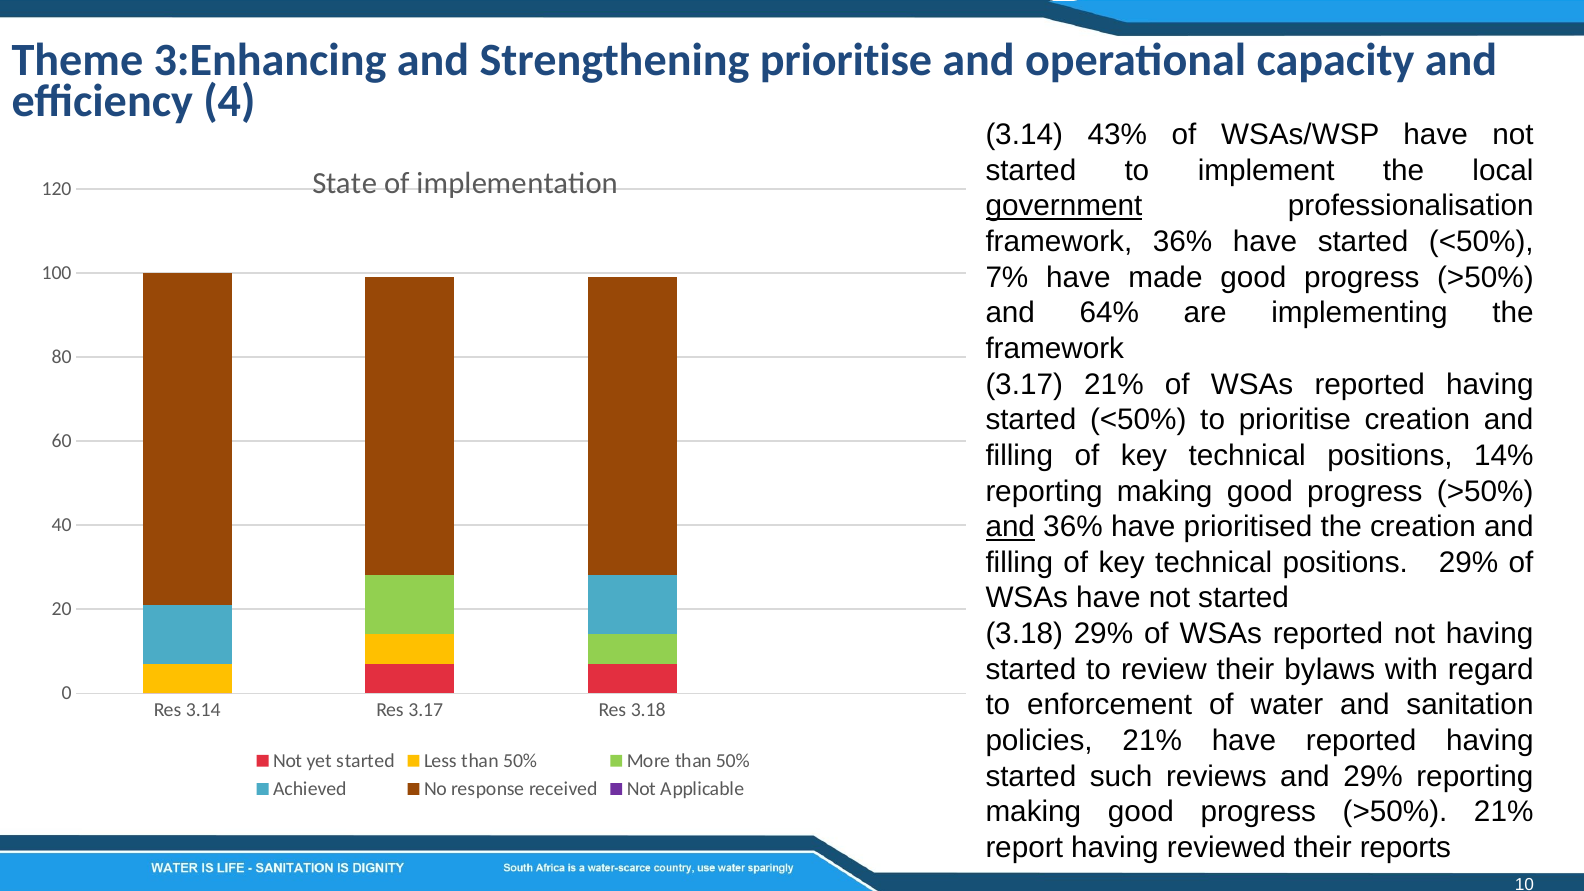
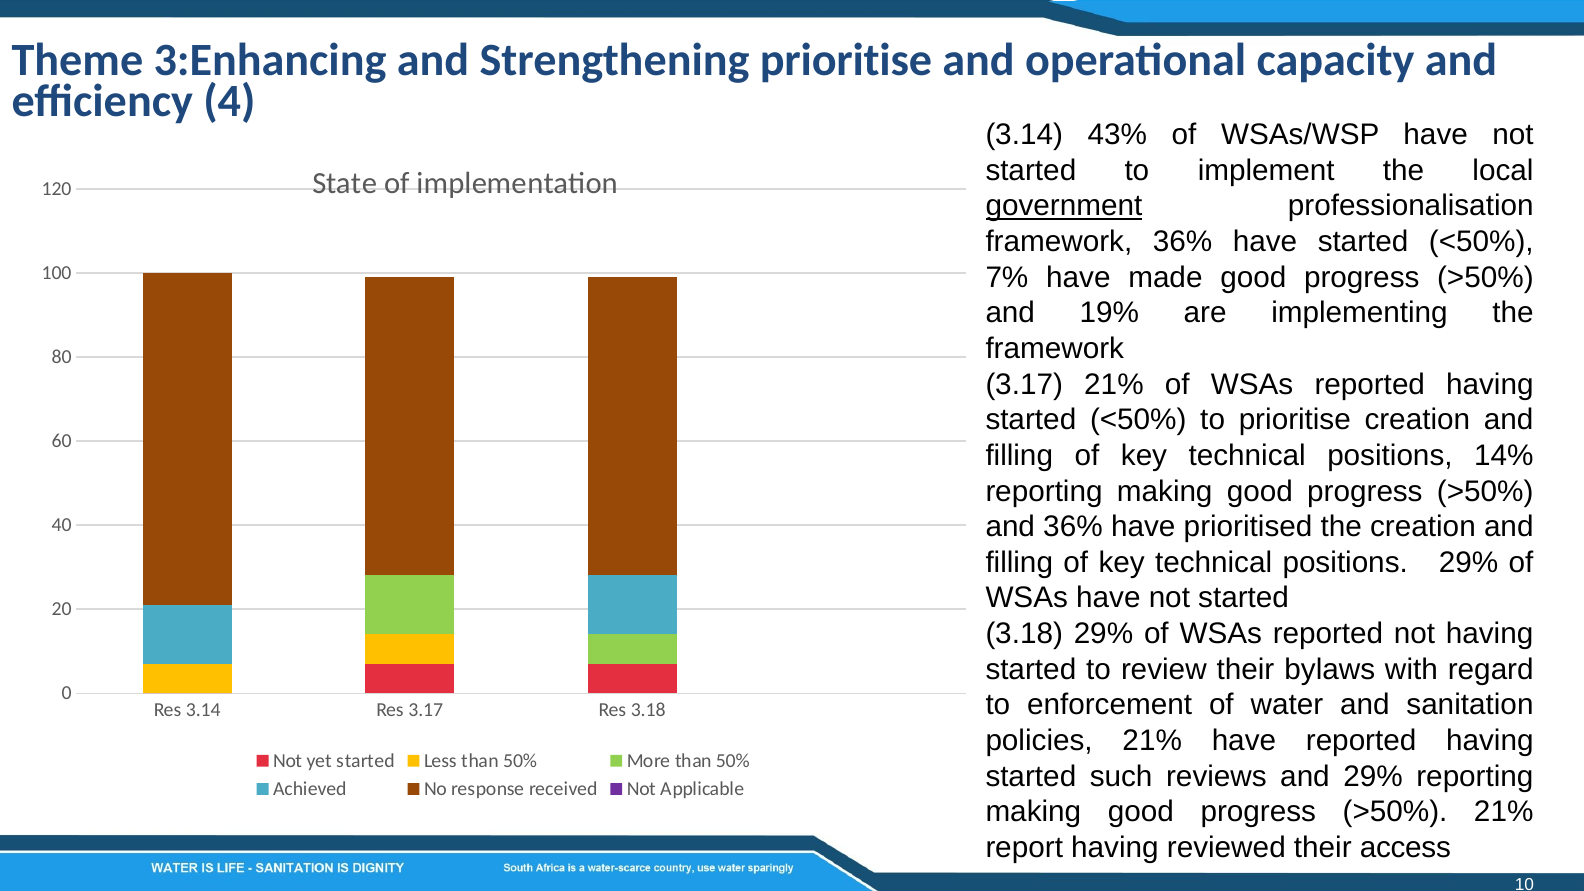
64%: 64% -> 19%
and at (1010, 527) underline: present -> none
reports: reports -> access
